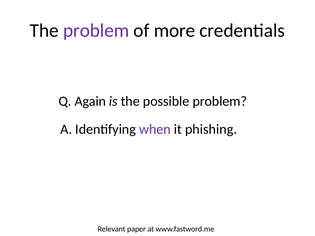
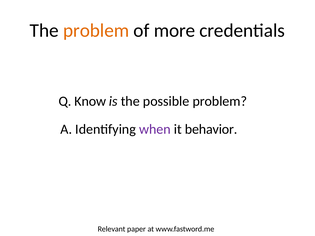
problem at (96, 30) colour: purple -> orange
Again: Again -> Know
phishing: phishing -> behavior
